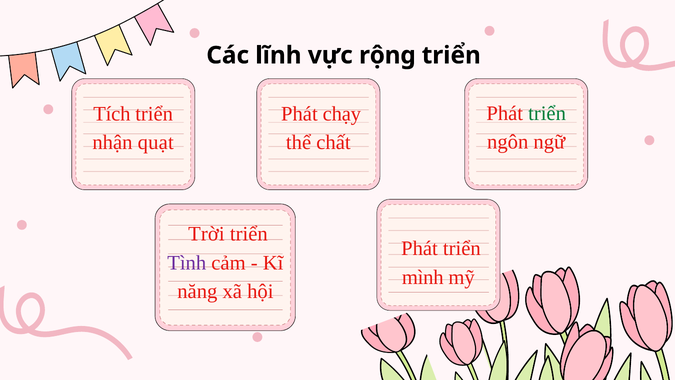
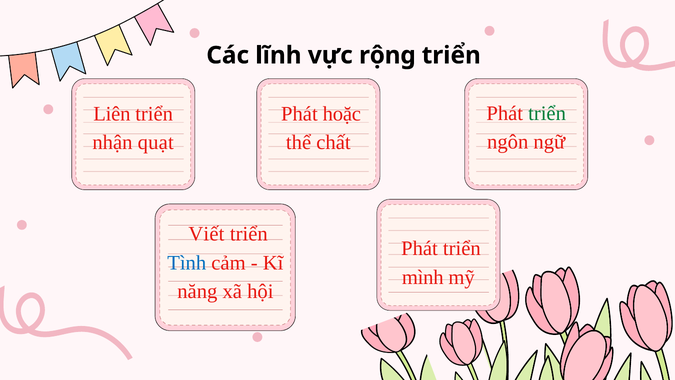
Tích: Tích -> Liên
chạy: chạy -> hoặc
Trời: Trời -> Viết
Tình colour: purple -> blue
